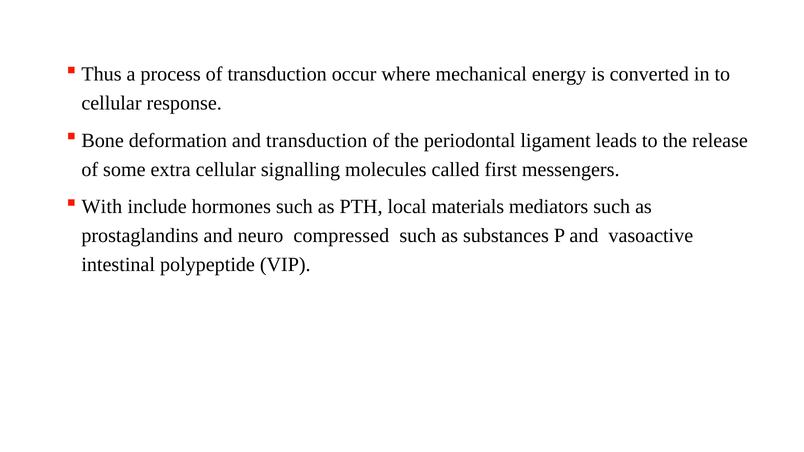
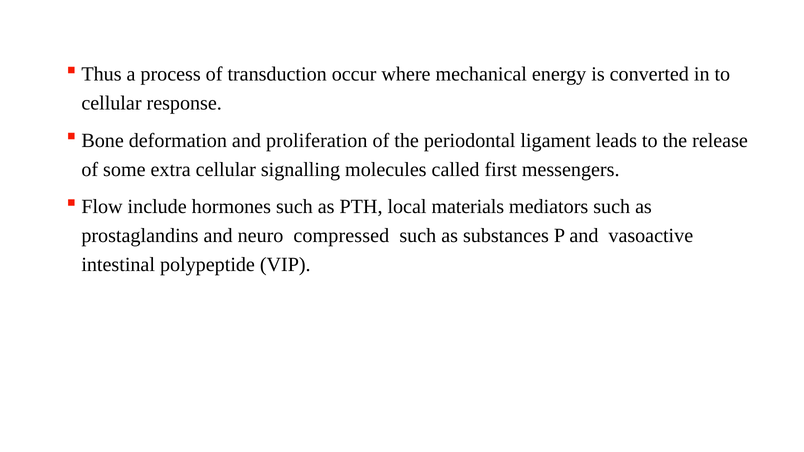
and transduction: transduction -> proliferation
With: With -> Flow
